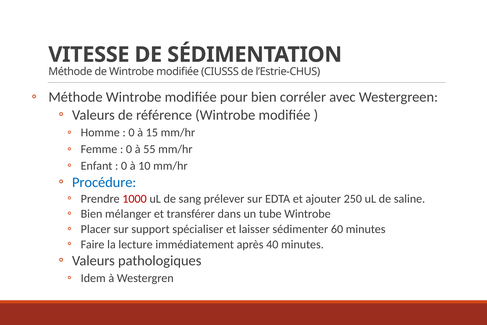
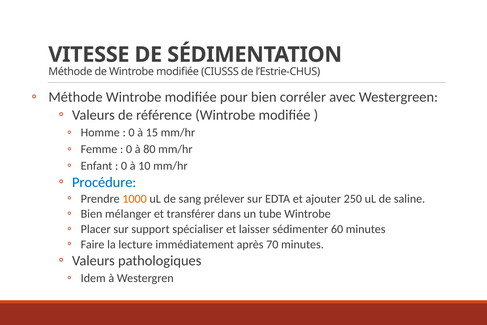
55: 55 -> 80
1000 colour: red -> orange
40: 40 -> 70
